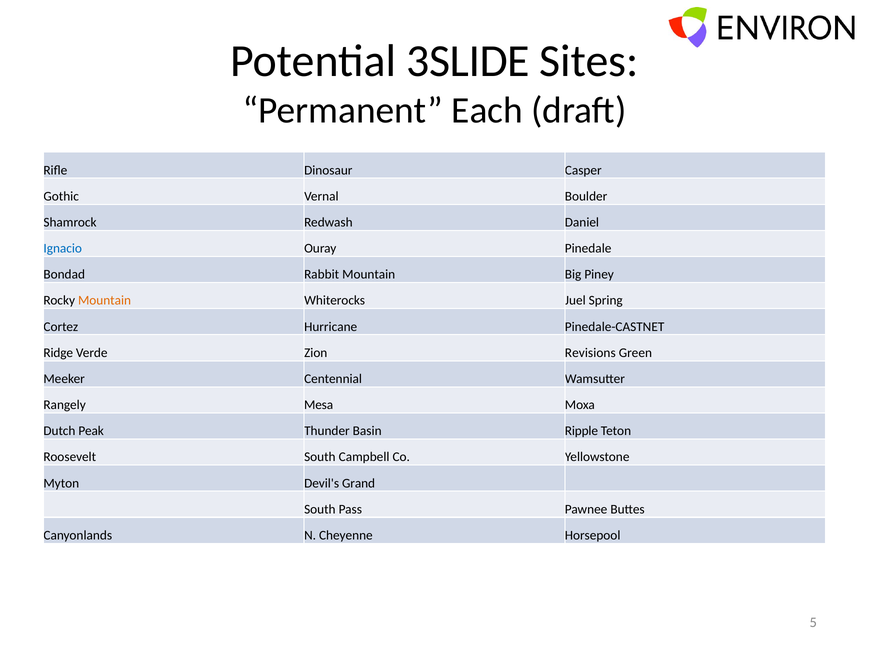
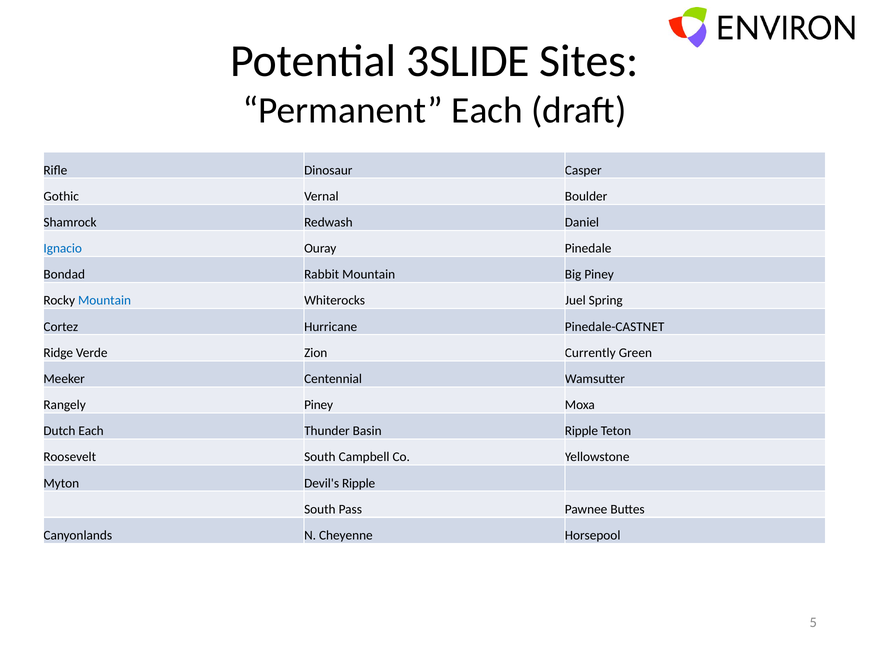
Mountain at (105, 300) colour: orange -> blue
Revisions: Revisions -> Currently
Rangely Mesa: Mesa -> Piney
Dutch Peak: Peak -> Each
Devil's Grand: Grand -> Ripple
